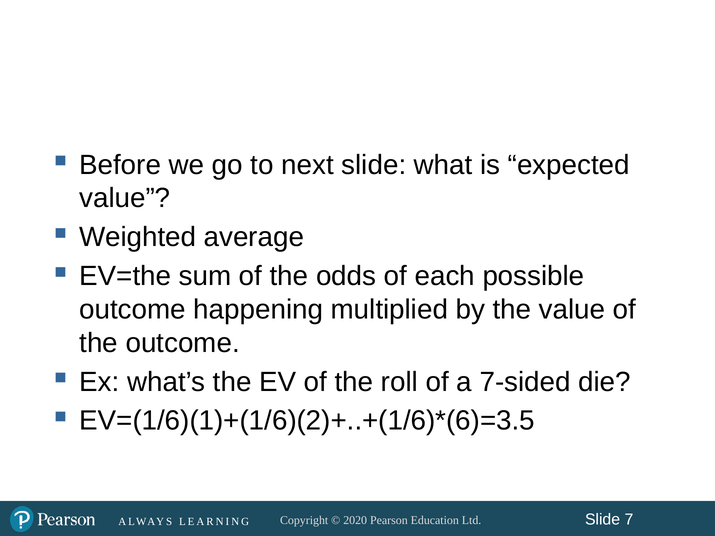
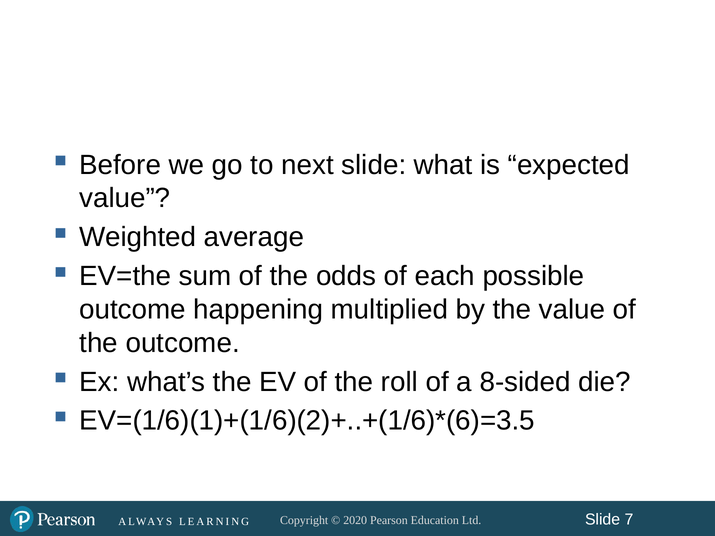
7-sided: 7-sided -> 8-sided
